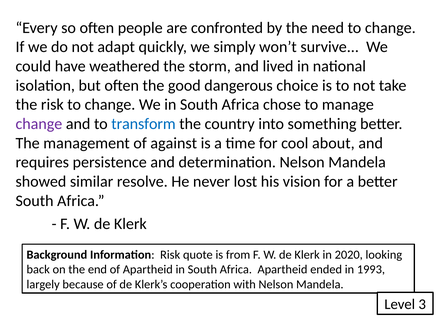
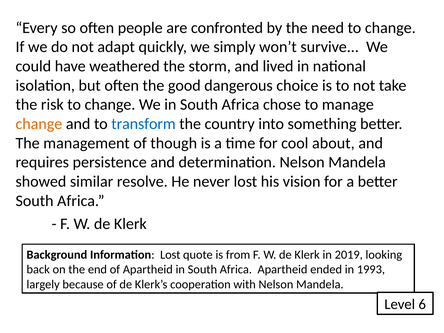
change at (39, 124) colour: purple -> orange
against: against -> though
Information Risk: Risk -> Lost
2020: 2020 -> 2019
3: 3 -> 6
